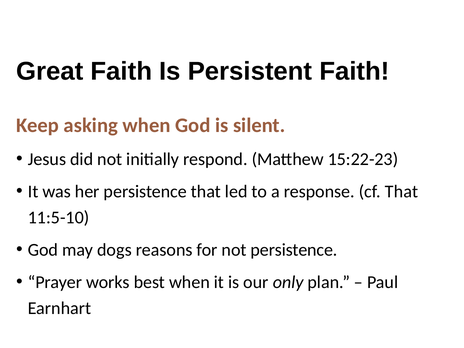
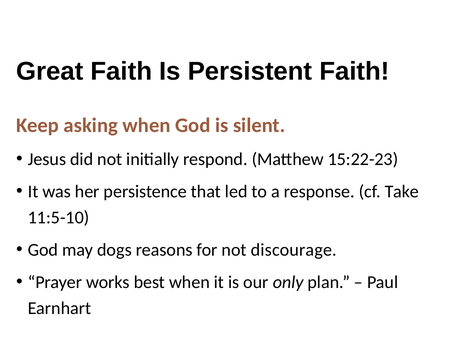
cf That: That -> Take
not persistence: persistence -> discourage
